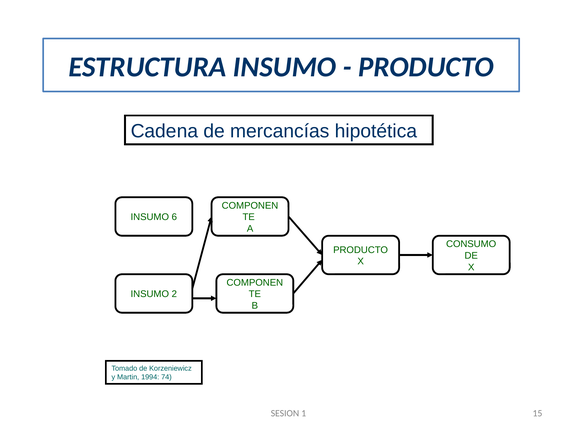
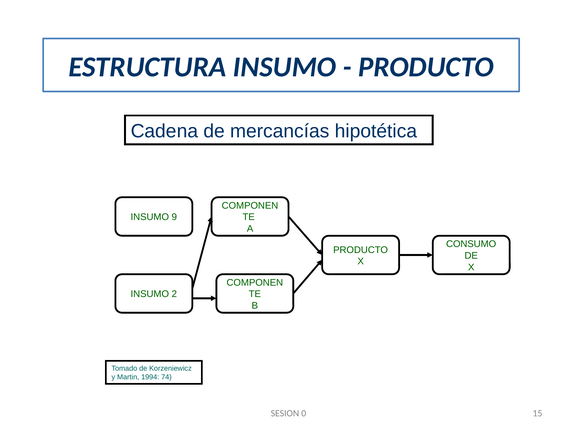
6: 6 -> 9
1: 1 -> 0
